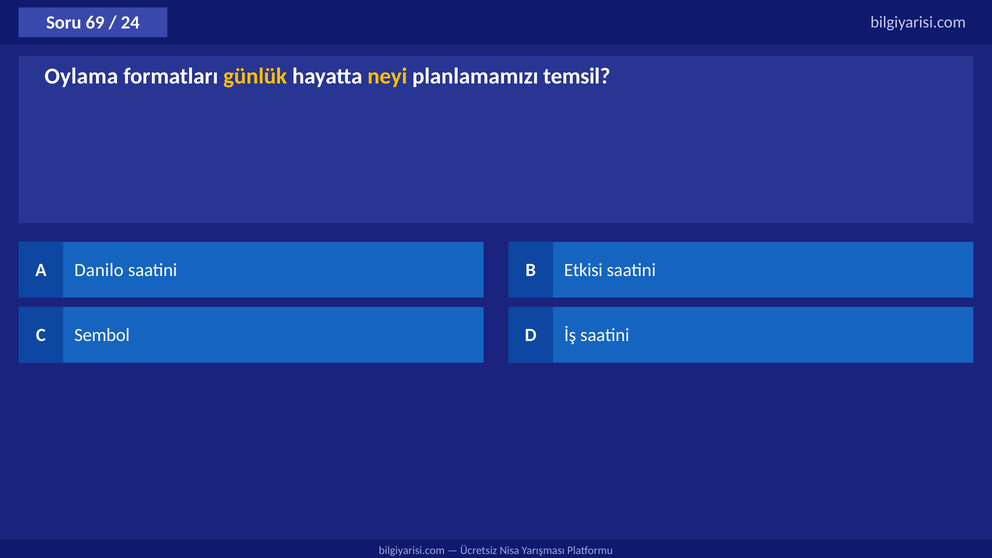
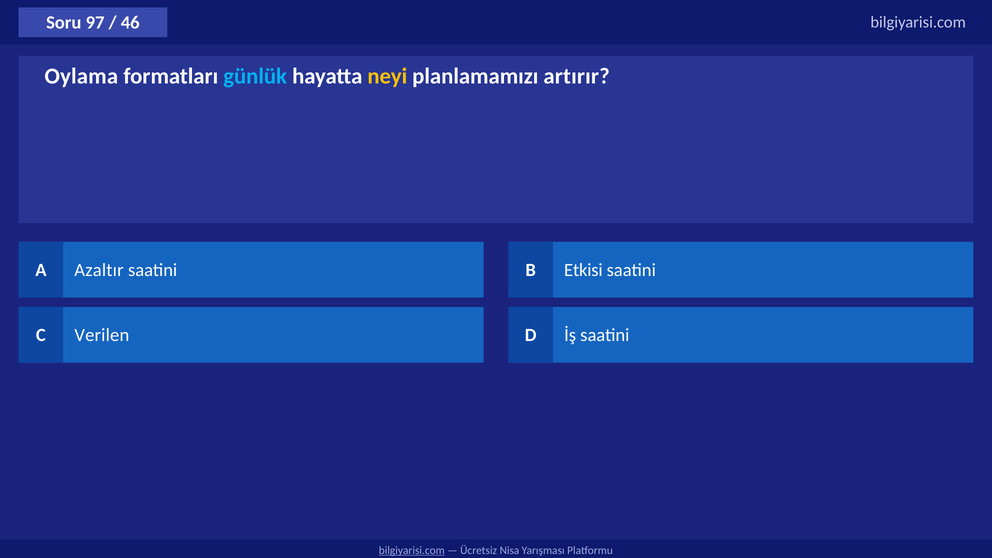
69: 69 -> 97
24: 24 -> 46
günlük colour: yellow -> light blue
temsil: temsil -> artırır
Danilo: Danilo -> Azaltır
Sembol: Sembol -> Verilen
bilgiyarisi.com at (412, 550) underline: none -> present
